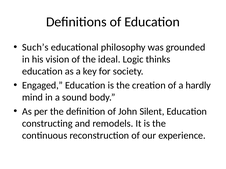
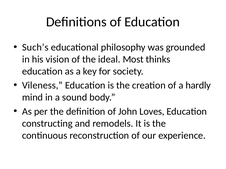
Logic: Logic -> Most
Engaged: Engaged -> Vileness
Silent: Silent -> Loves
